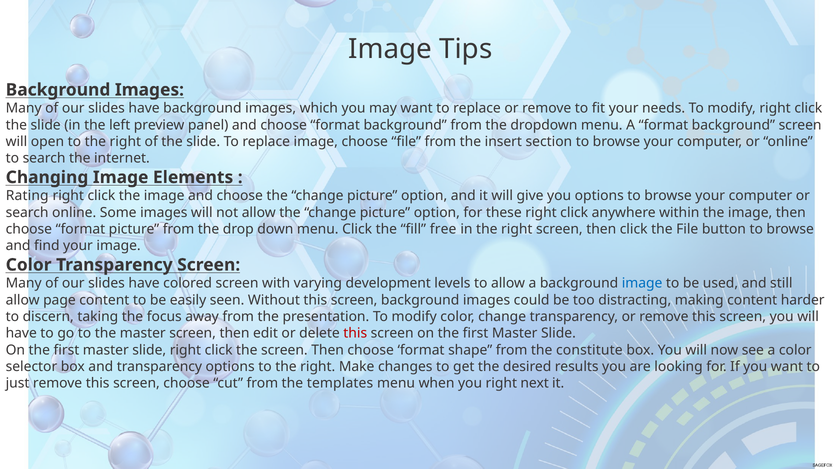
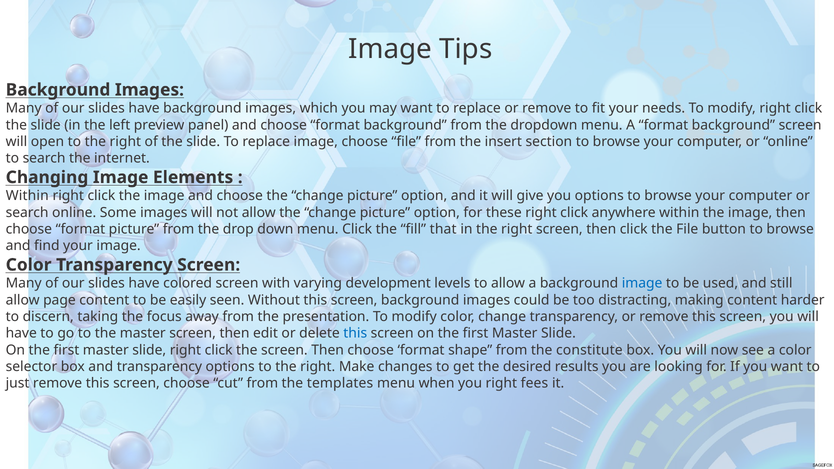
Rating at (27, 196): Rating -> Within
free: free -> that
this at (355, 333) colour: red -> blue
next: next -> fees
